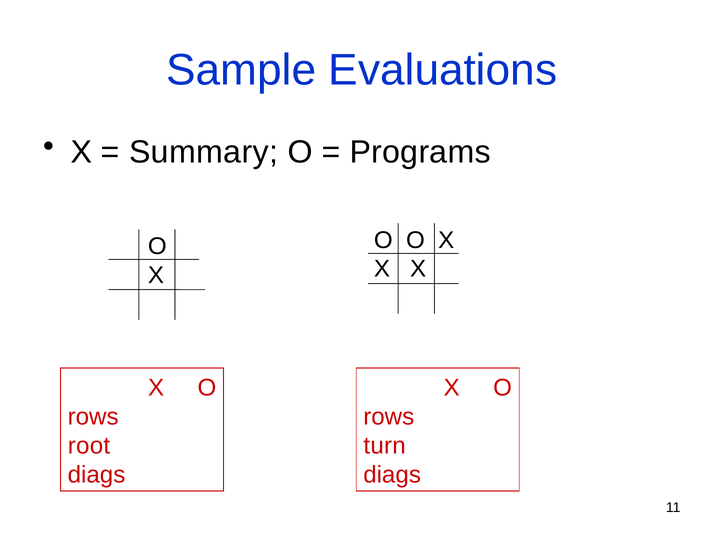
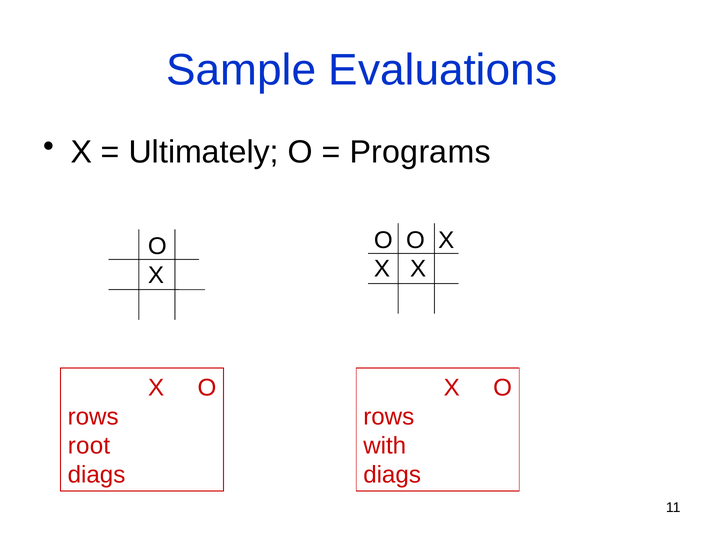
Summary: Summary -> Ultimately
turn: turn -> with
